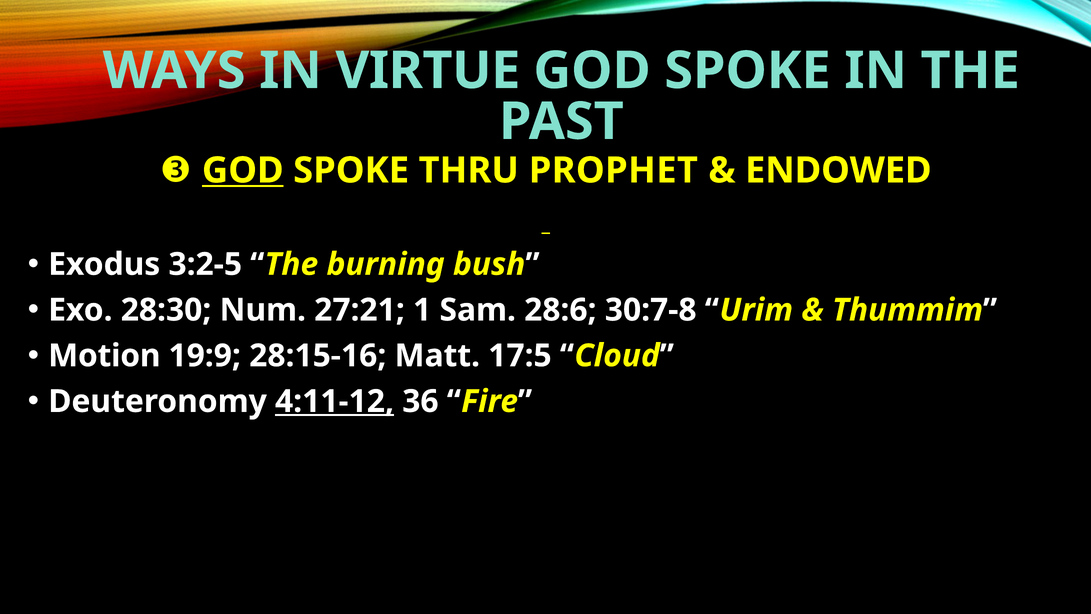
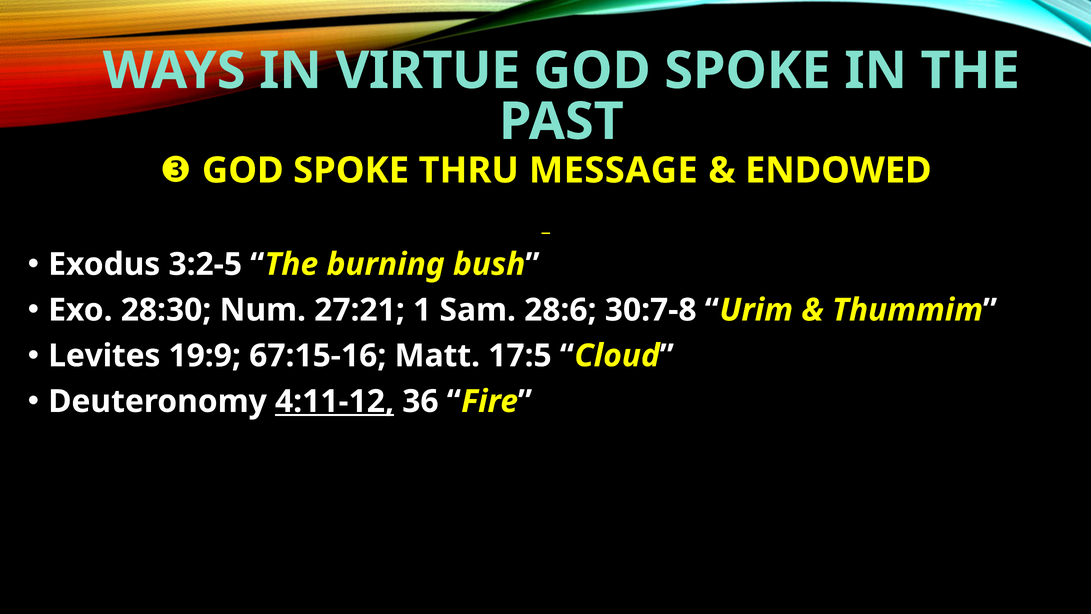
GOD at (243, 170) underline: present -> none
PROPHET: PROPHET -> MESSAGE
Motion: Motion -> Levites
28:15-16: 28:15-16 -> 67:15-16
